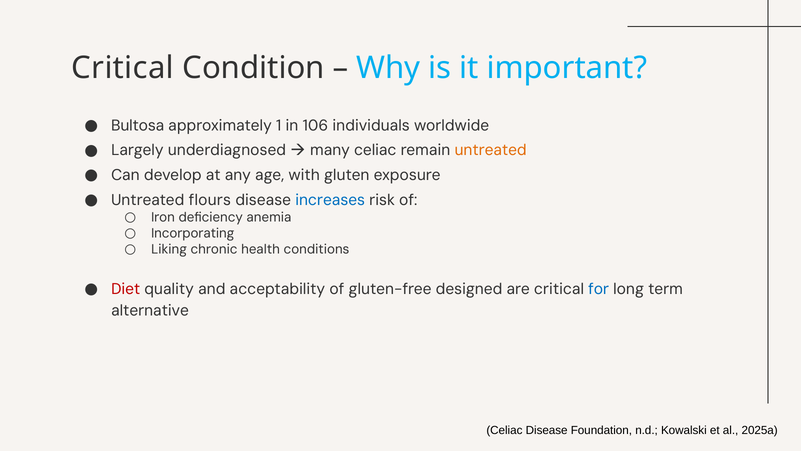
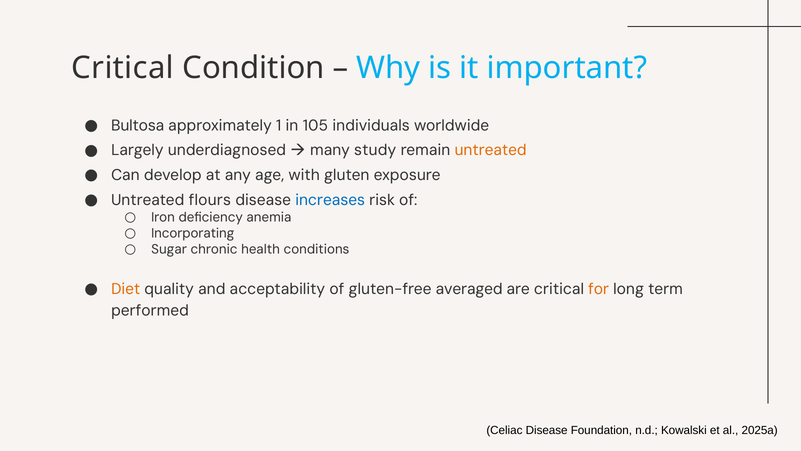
106: 106 -> 105
many celiac: celiac -> study
Liking: Liking -> Sugar
Diet colour: red -> orange
designed: designed -> averaged
for colour: blue -> orange
alternative: alternative -> performed
